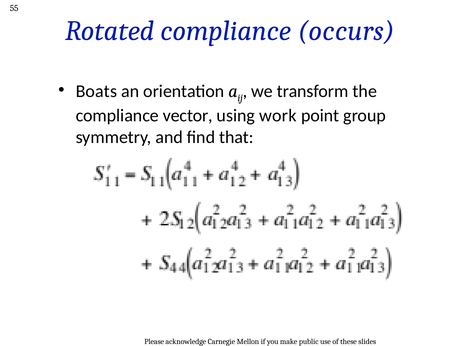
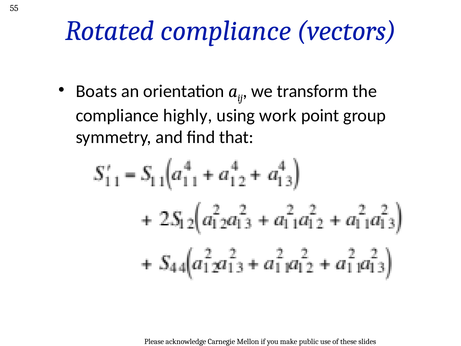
occurs: occurs -> vectors
vector: vector -> highly
